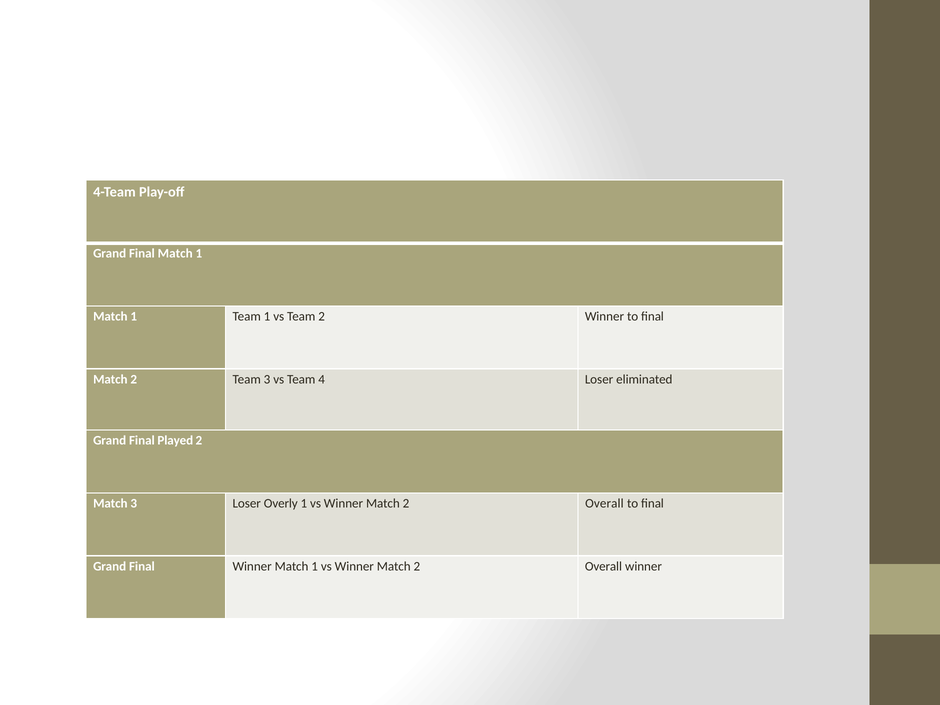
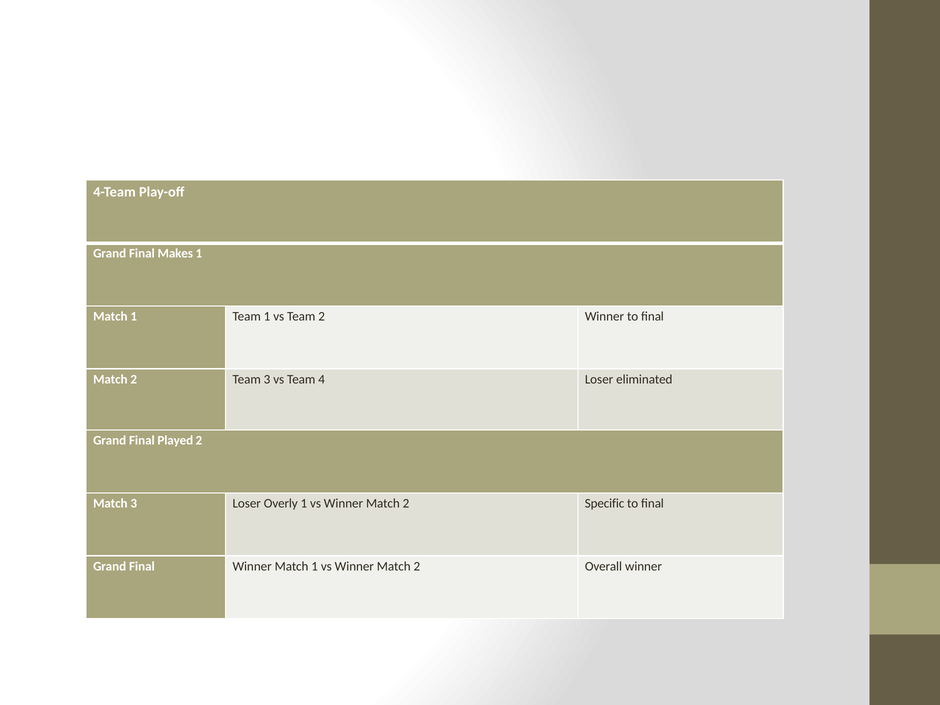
Grand Final Match: Match -> Makes
Overall at (604, 503): Overall -> Specific
